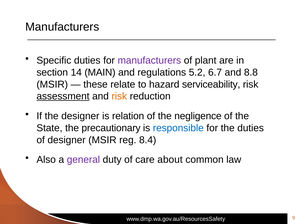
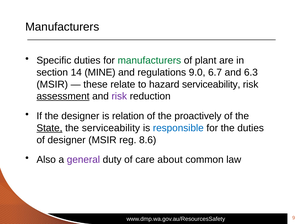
manufacturers at (149, 60) colour: purple -> green
MAIN: MAIN -> MINE
5.2: 5.2 -> 9.0
8.8: 8.8 -> 6.3
risk at (119, 96) colour: orange -> purple
negligence: negligence -> proactively
State underline: none -> present
the precautionary: precautionary -> serviceability
8.4: 8.4 -> 8.6
